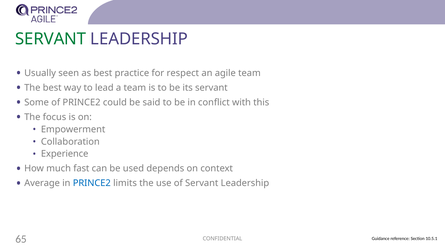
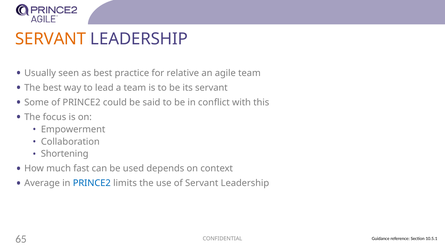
SERVANT at (51, 39) colour: green -> orange
respect: respect -> relative
Experience: Experience -> Shortening
